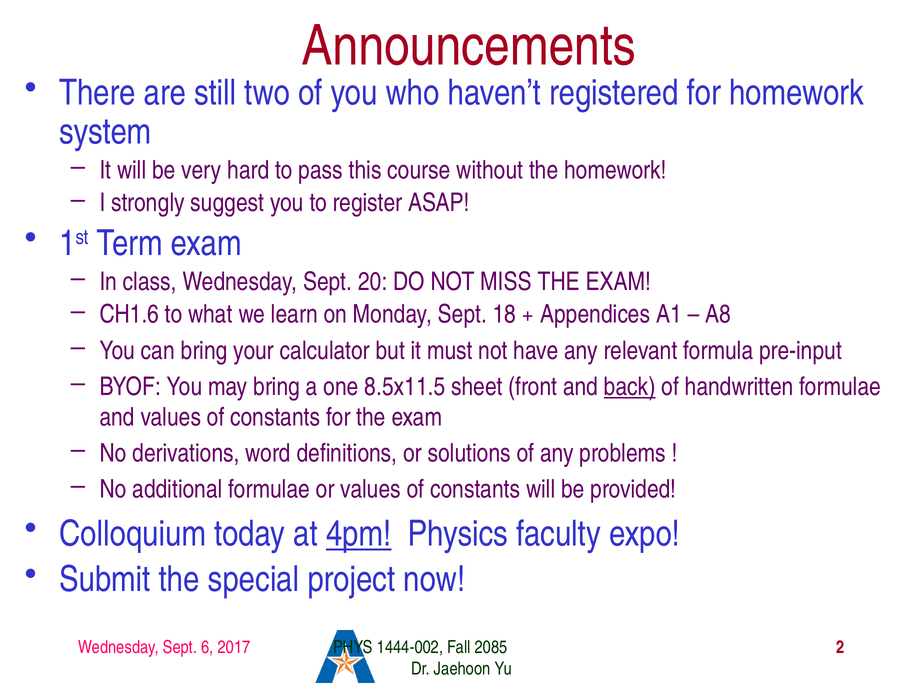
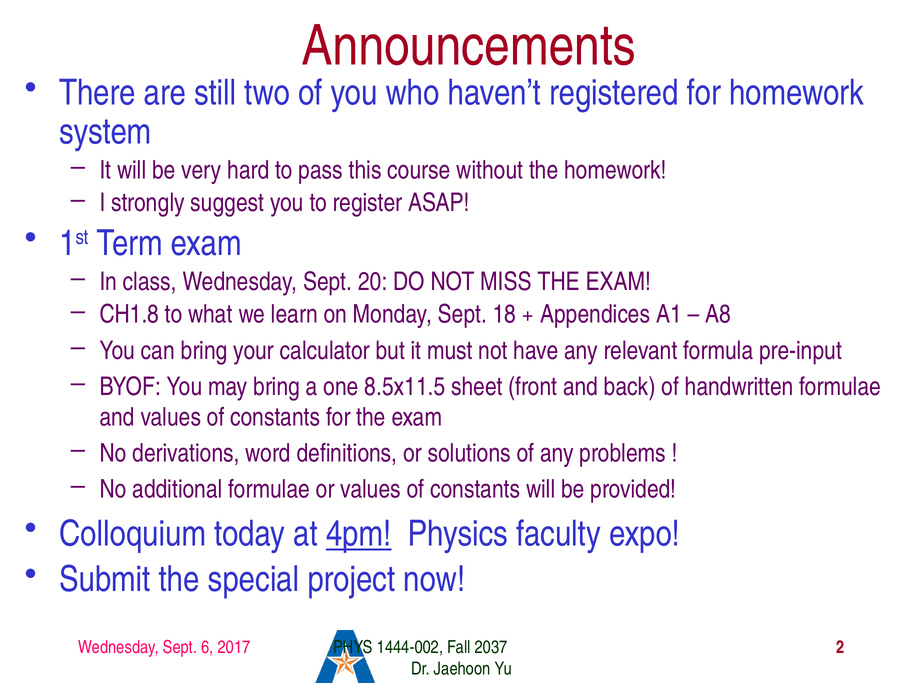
CH1.6: CH1.6 -> CH1.8
back underline: present -> none
2085: 2085 -> 2037
